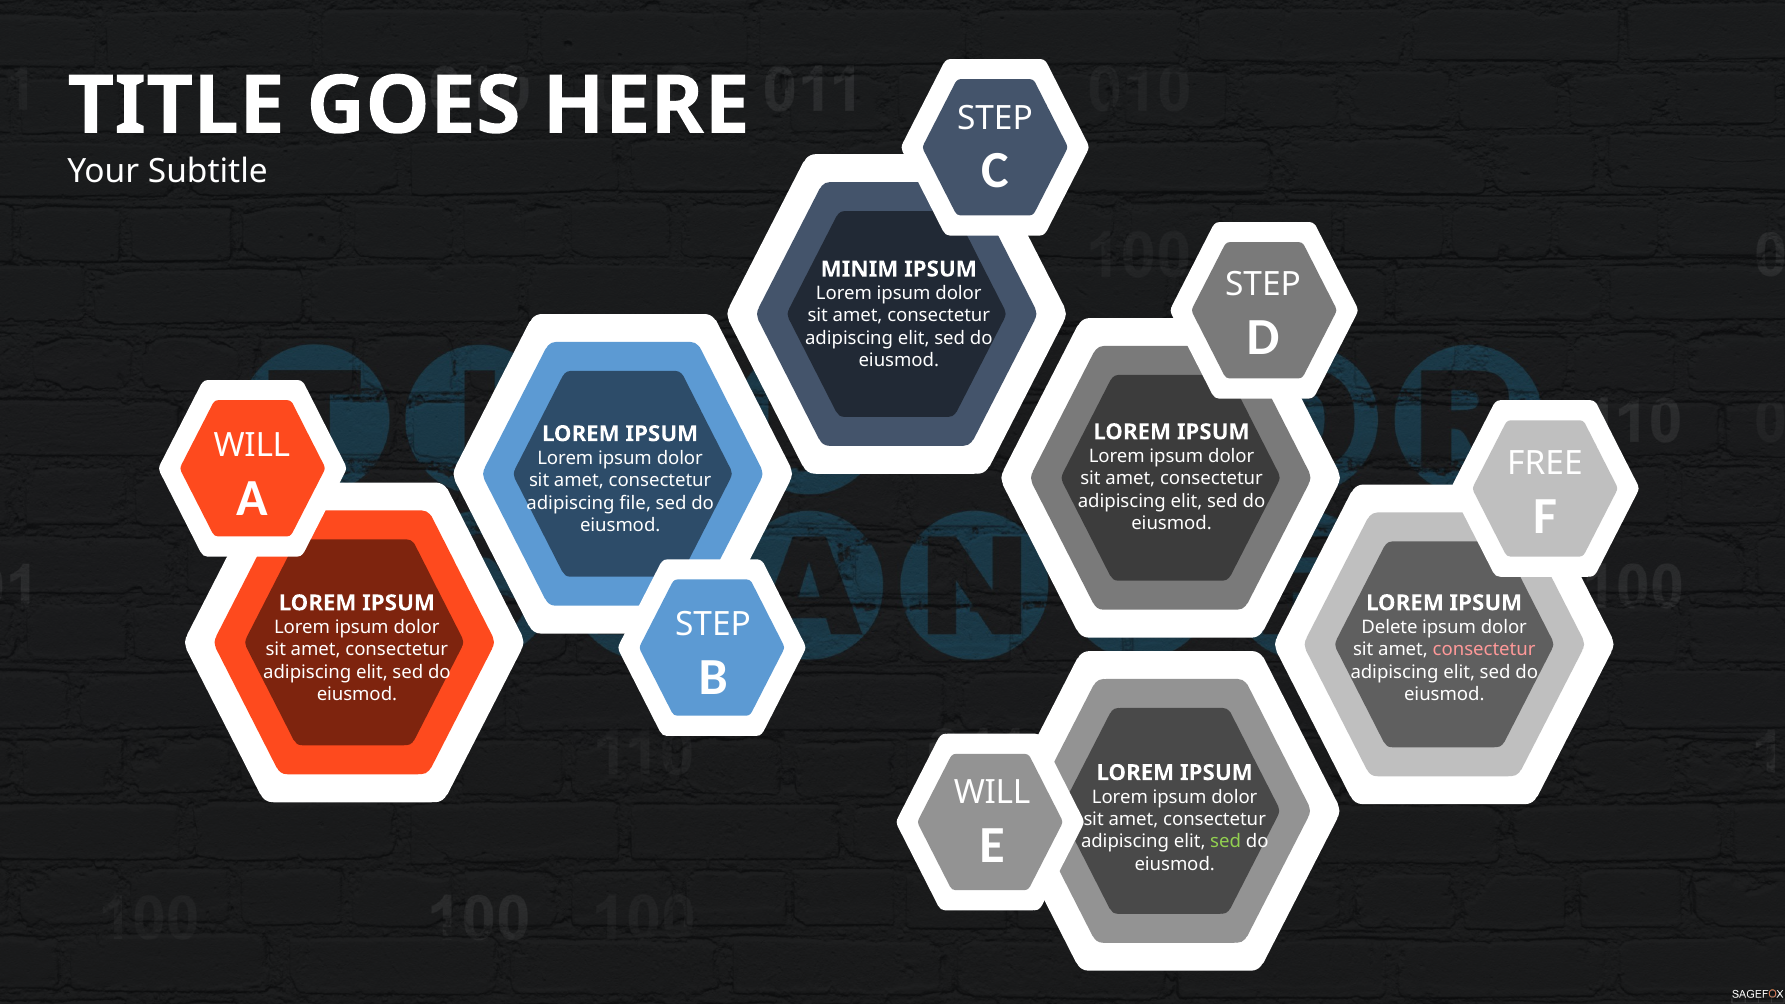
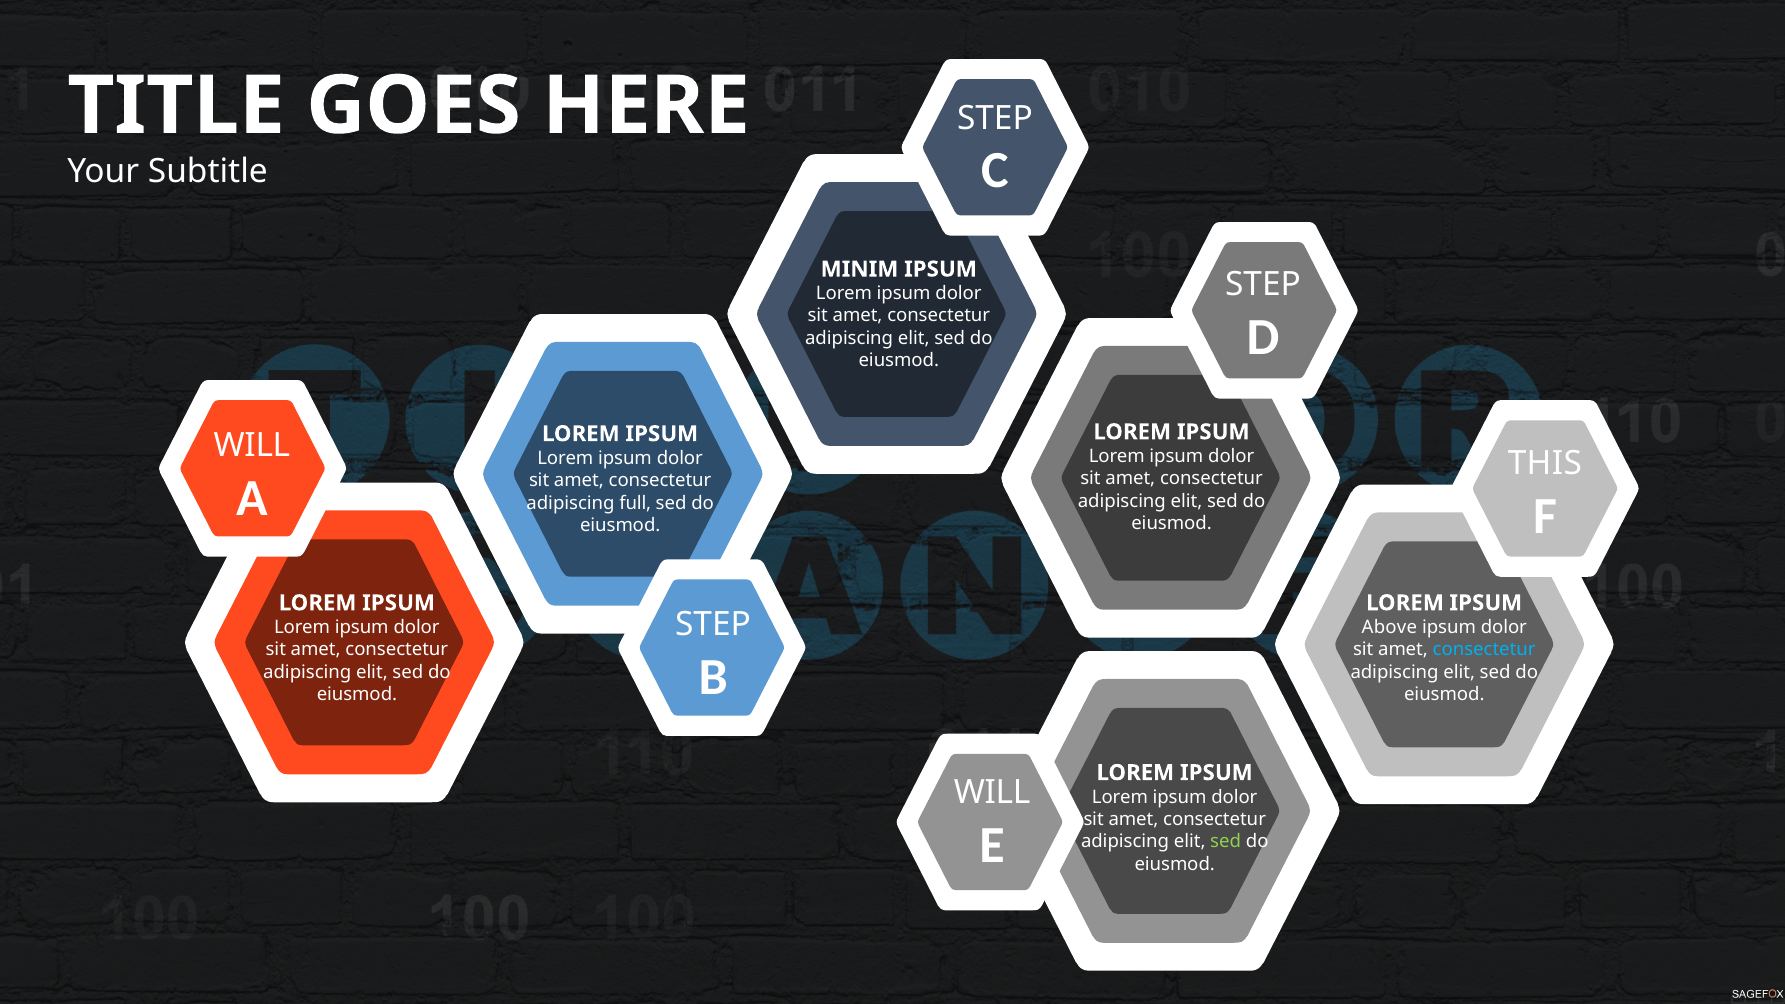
FREE: FREE -> THIS
file: file -> full
Delete: Delete -> Above
consectetur at (1484, 650) colour: pink -> light blue
